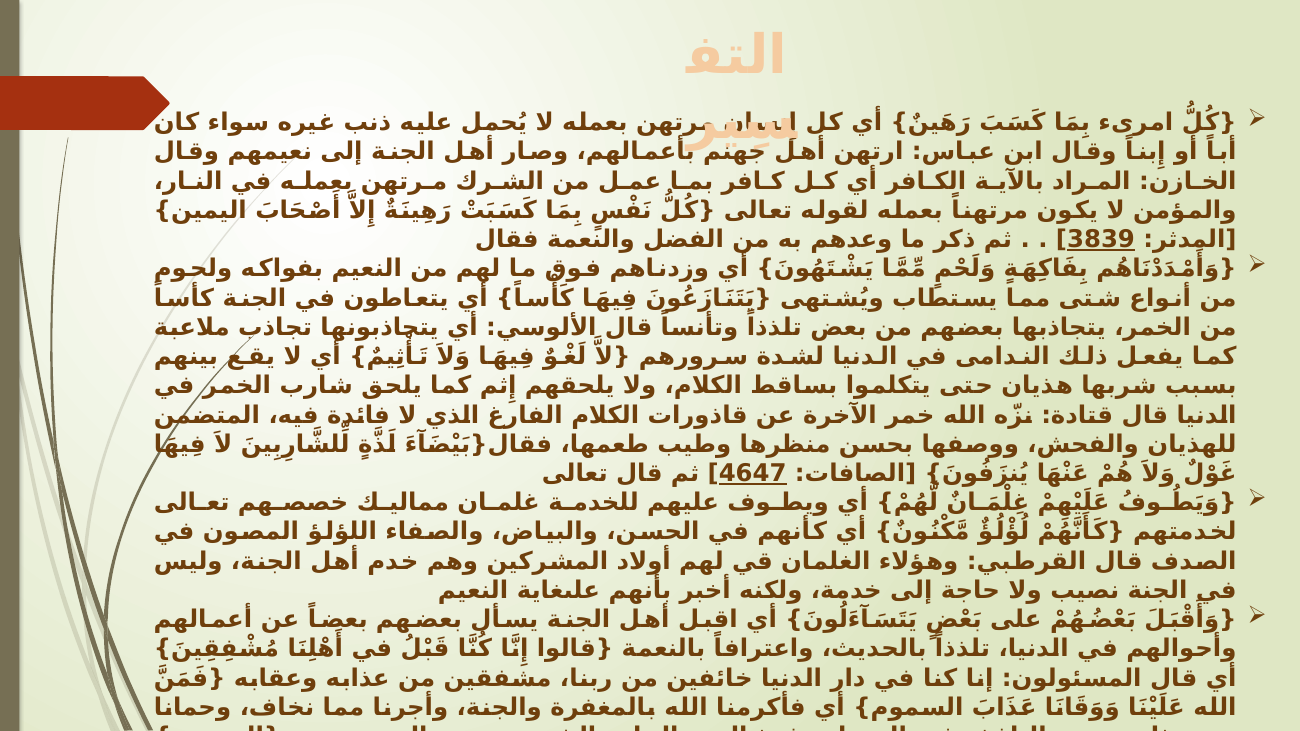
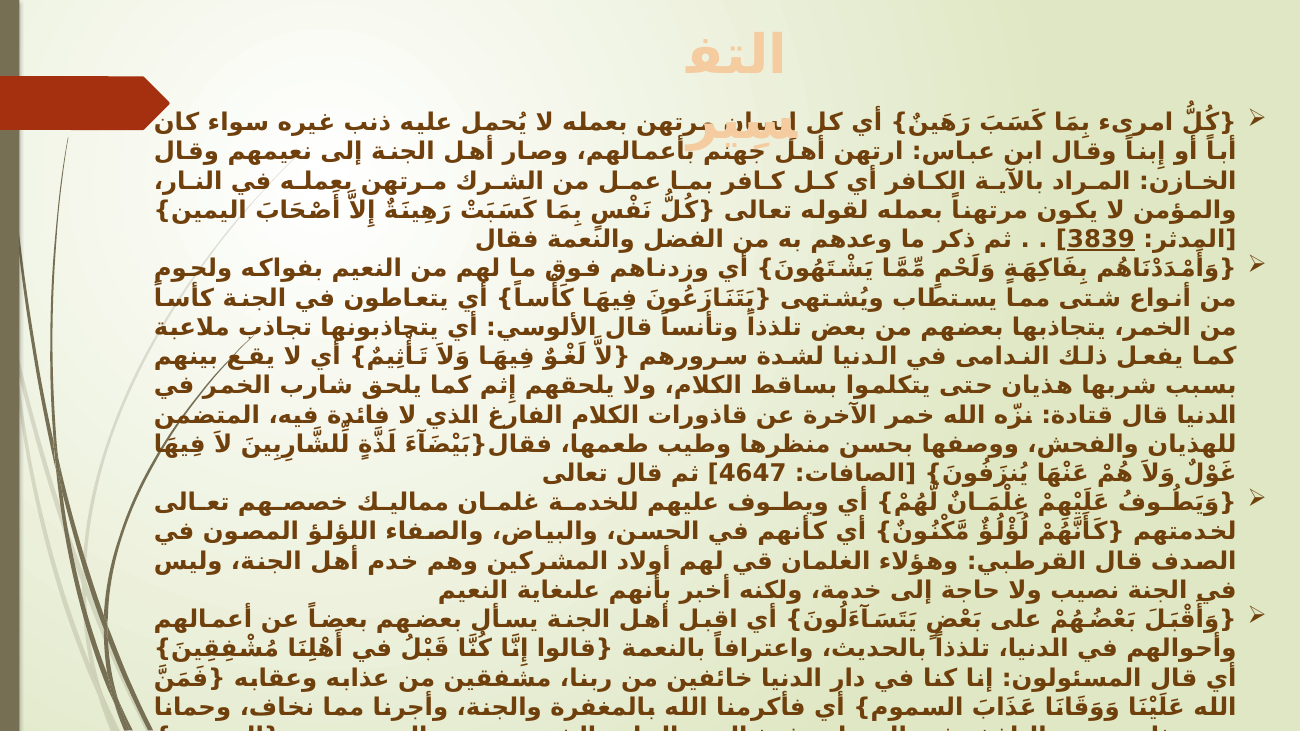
4647 underline: present -> none
